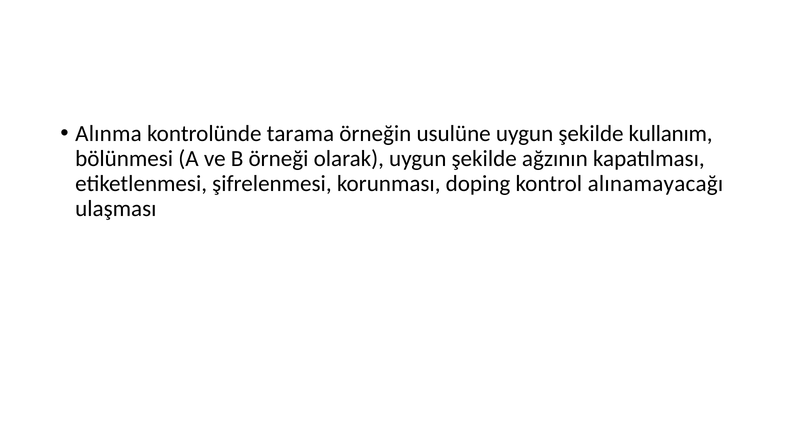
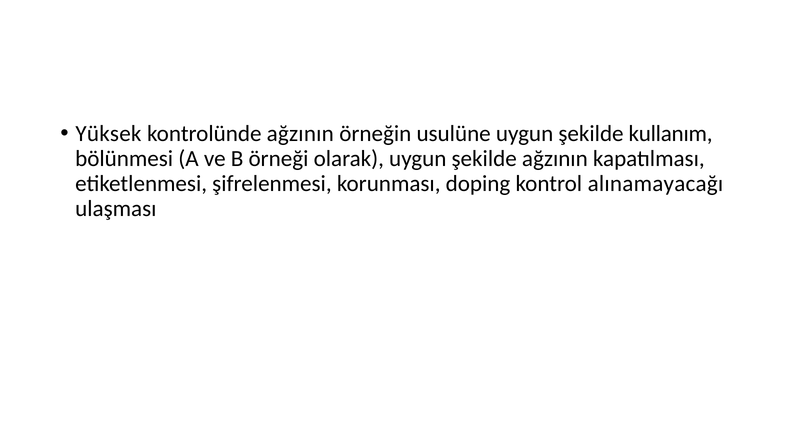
Alınma: Alınma -> Yüksek
kontrolünde tarama: tarama -> ağzının
